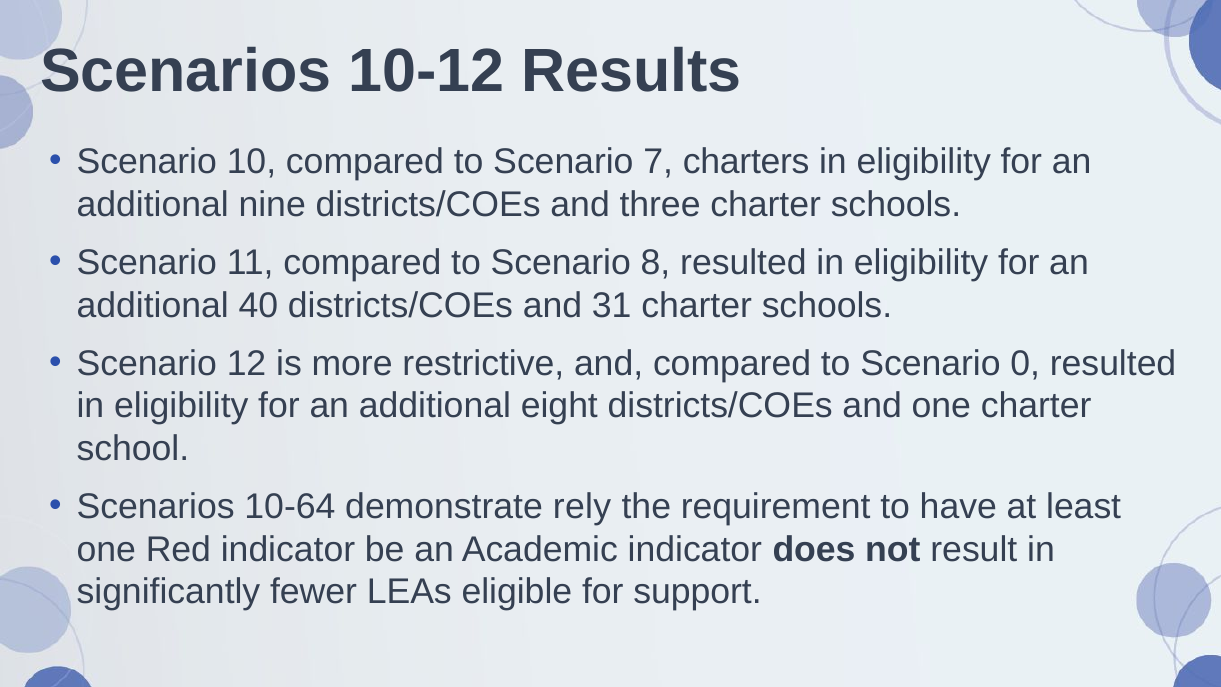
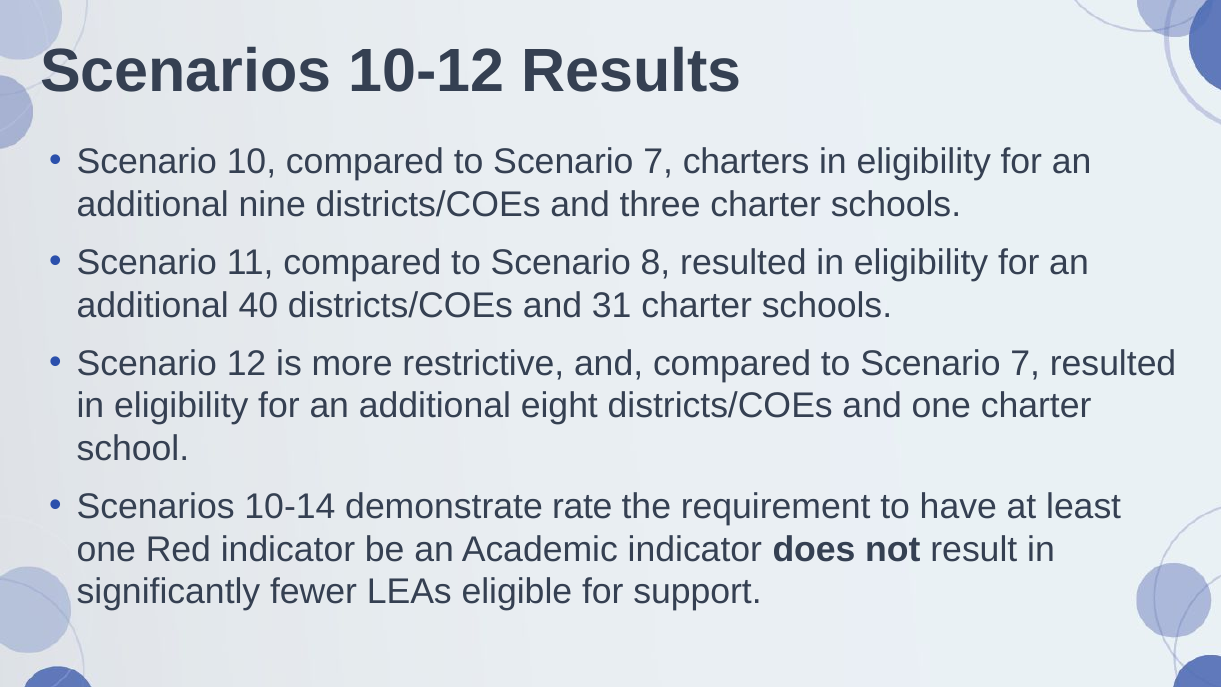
0 at (1025, 363): 0 -> 7
10-64: 10-64 -> 10-14
rely: rely -> rate
